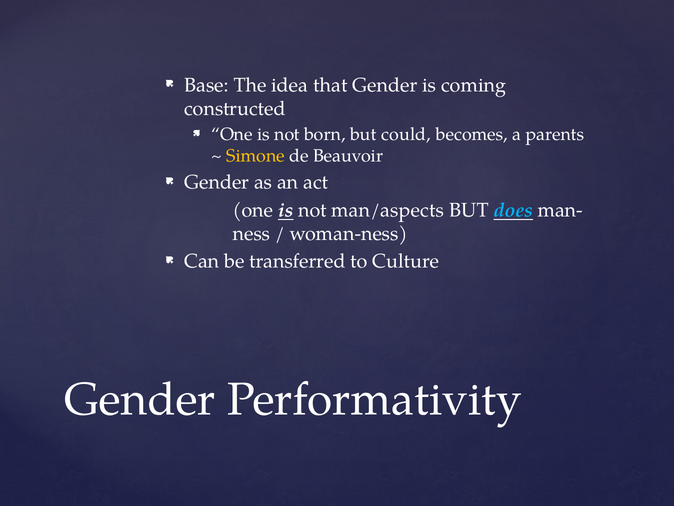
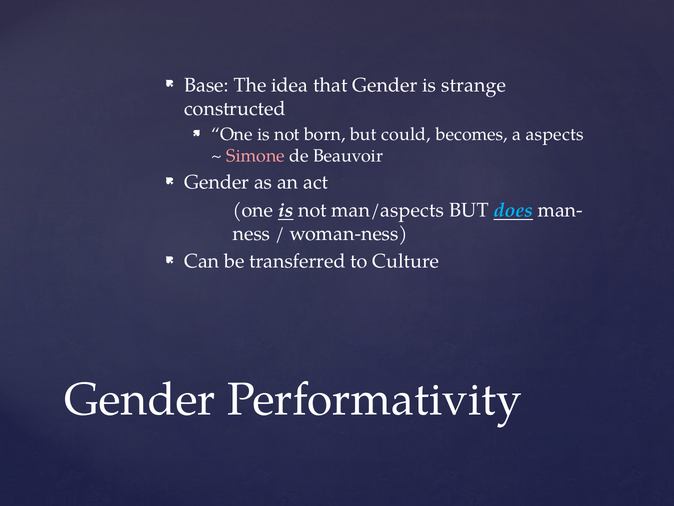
coming: coming -> strange
parents: parents -> aspects
Simone colour: yellow -> pink
